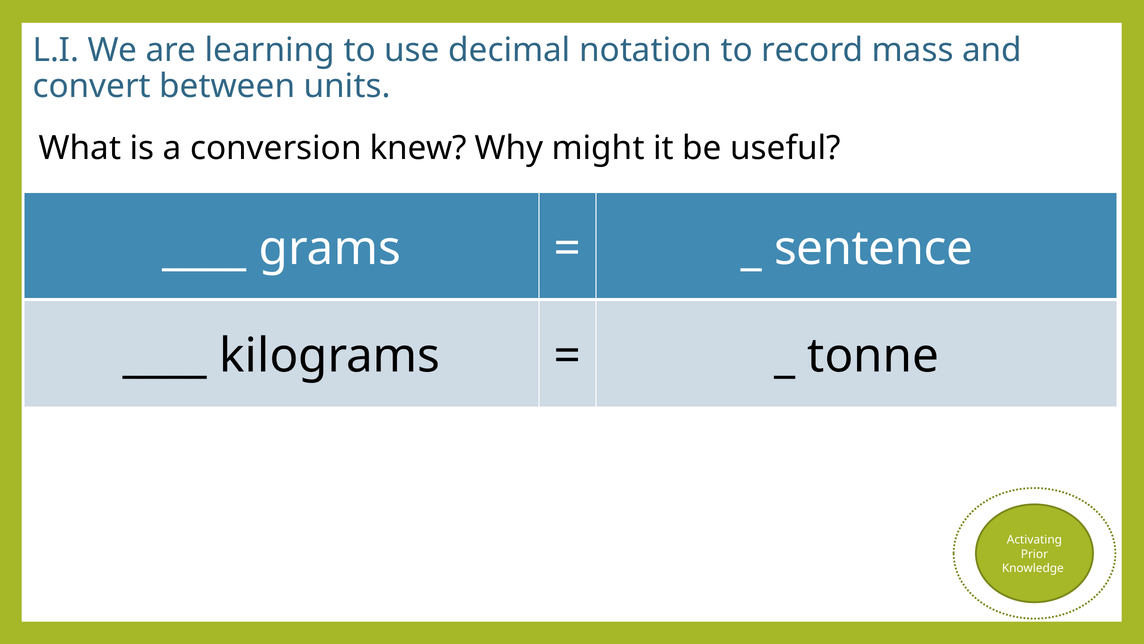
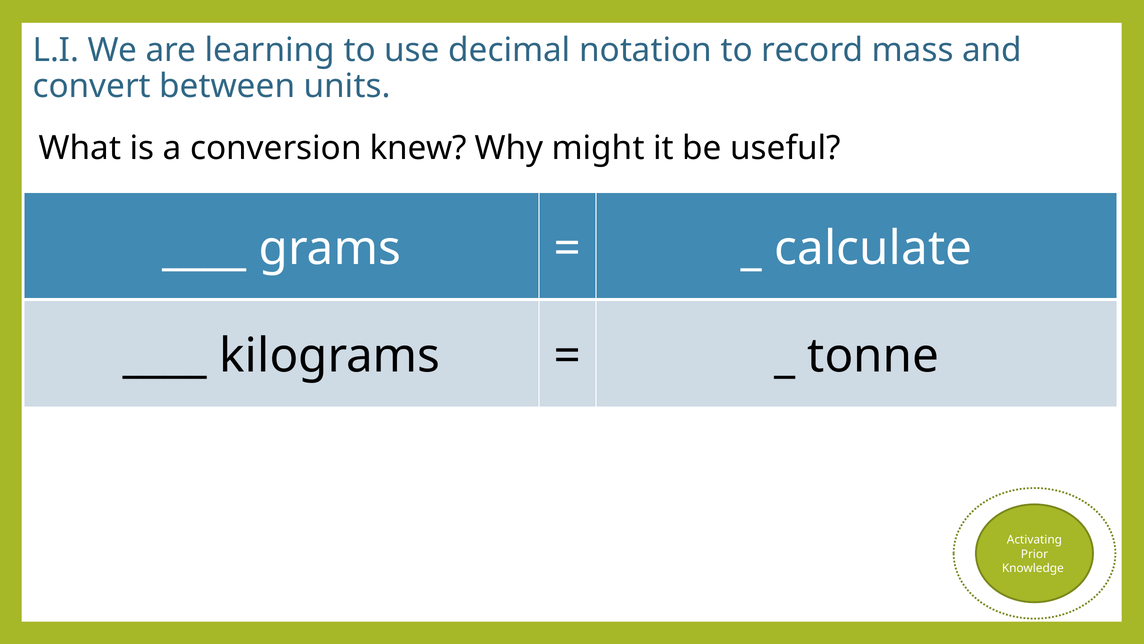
sentence: sentence -> calculate
